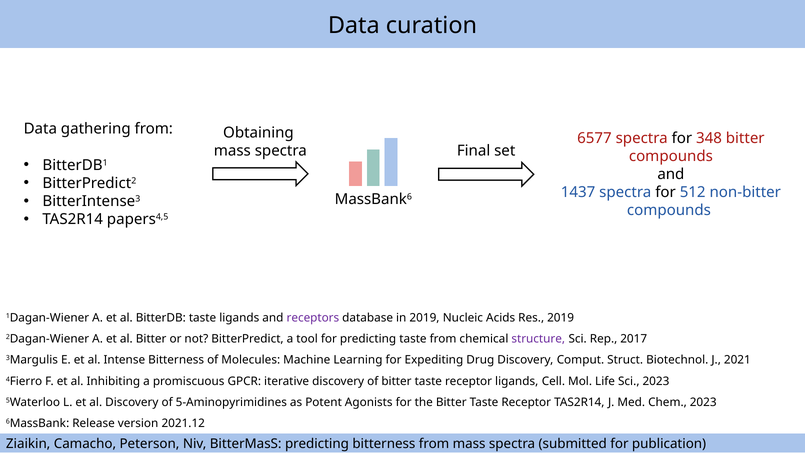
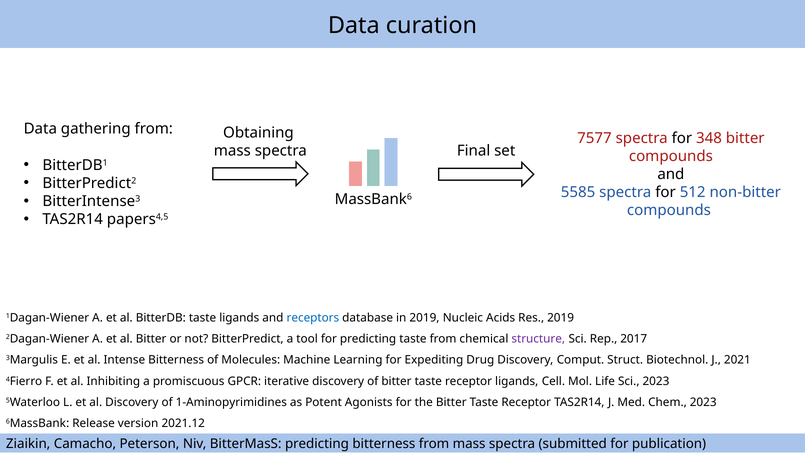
6577: 6577 -> 7577
1437: 1437 -> 5585
receptors colour: purple -> blue
5-Aminopyrimidines: 5-Aminopyrimidines -> 1-Aminopyrimidines
